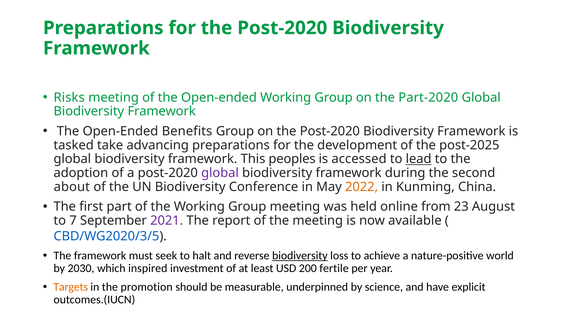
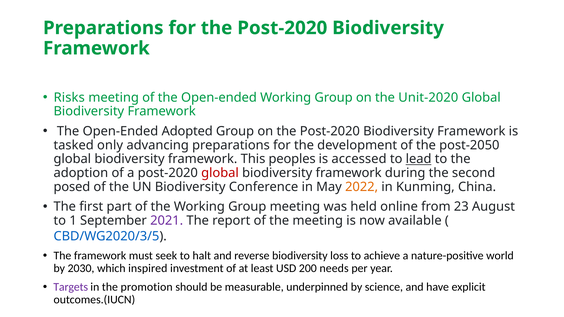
Part-2020: Part-2020 -> Unit-2020
Benefits: Benefits -> Adopted
take: take -> only
post-2025: post-2025 -> post-2050
global at (220, 173) colour: purple -> red
about: about -> posed
7: 7 -> 1
biodiversity at (300, 256) underline: present -> none
fertile: fertile -> needs
Targets colour: orange -> purple
